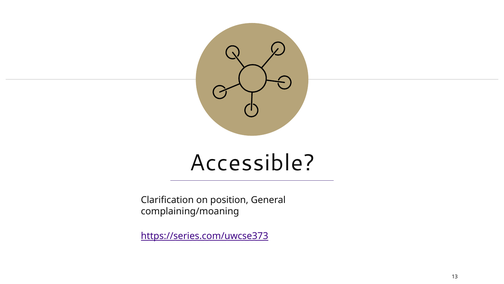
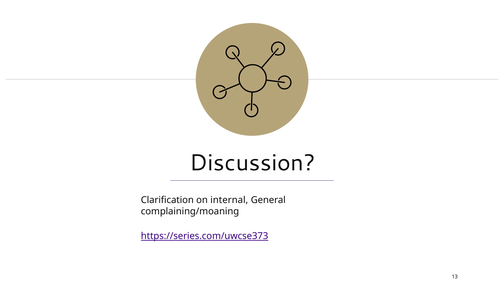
Accessible: Accessible -> Discussion
position: position -> internal
